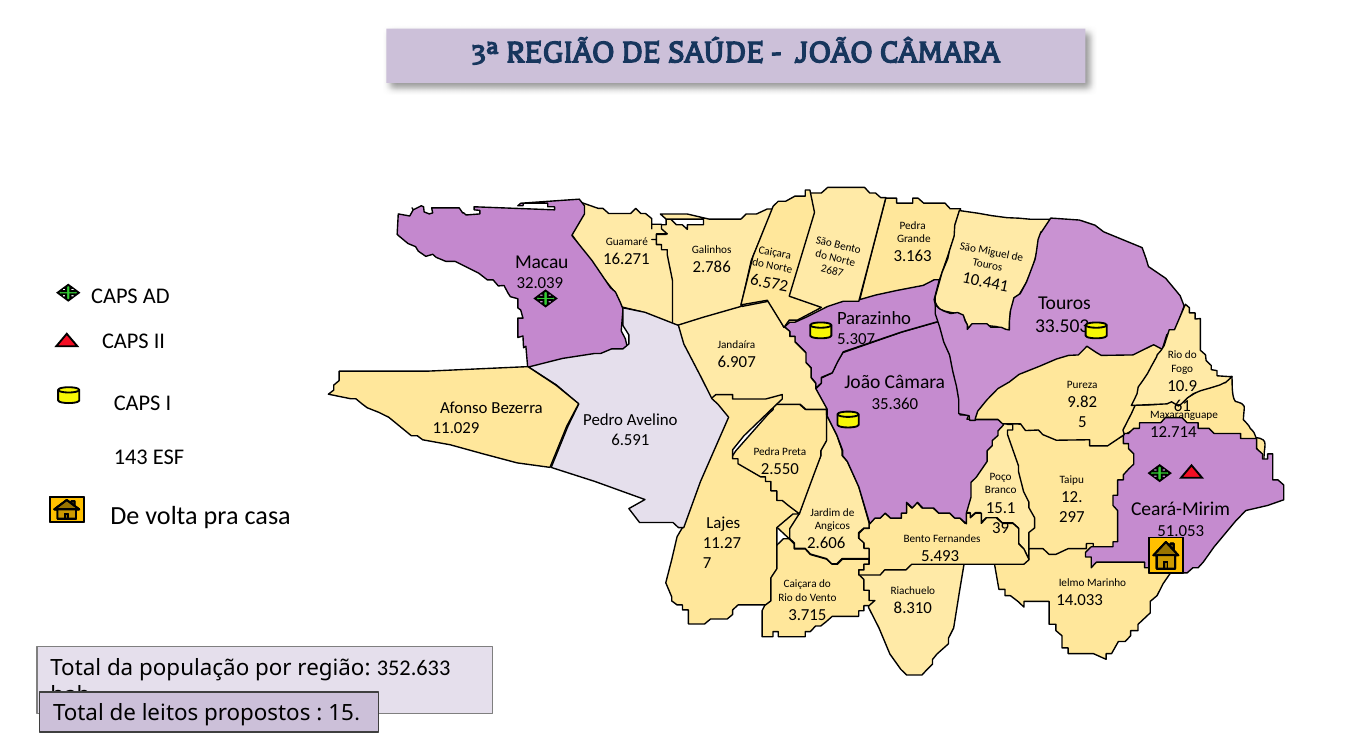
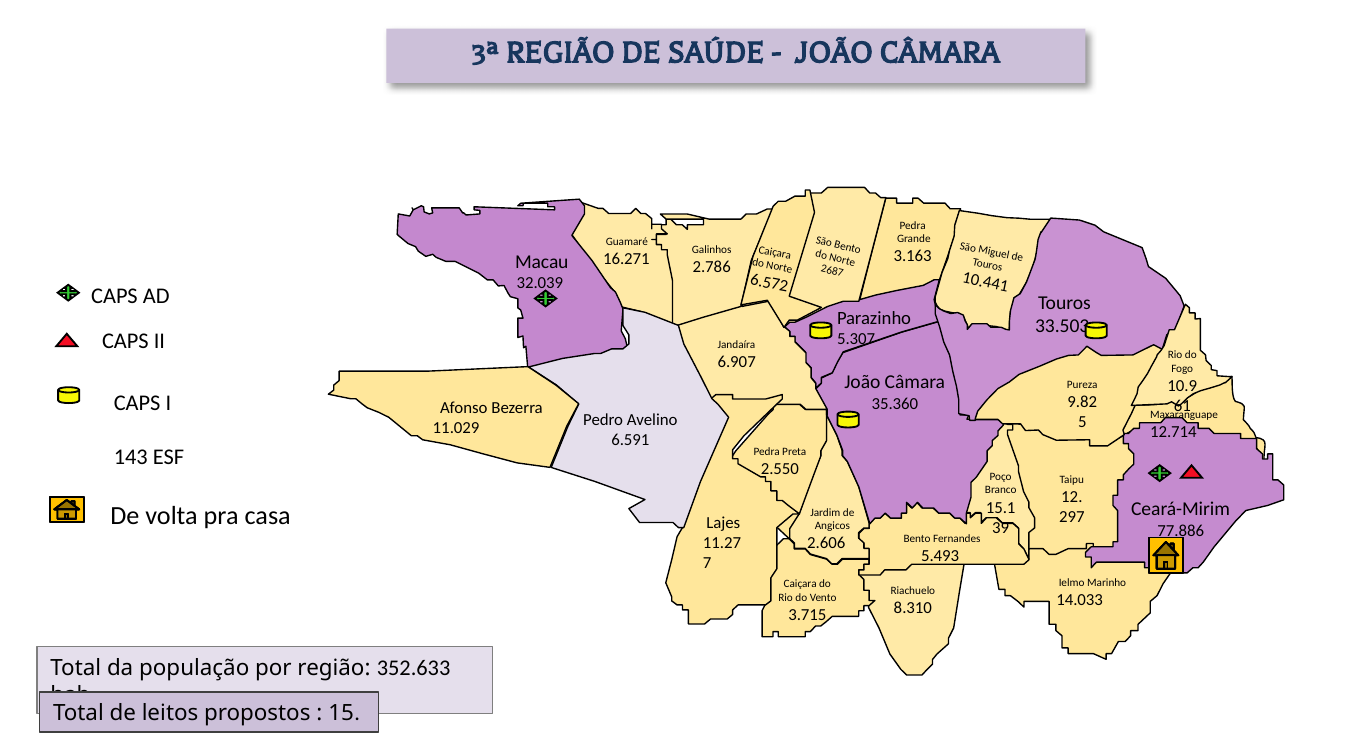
51.053: 51.053 -> 77.886
